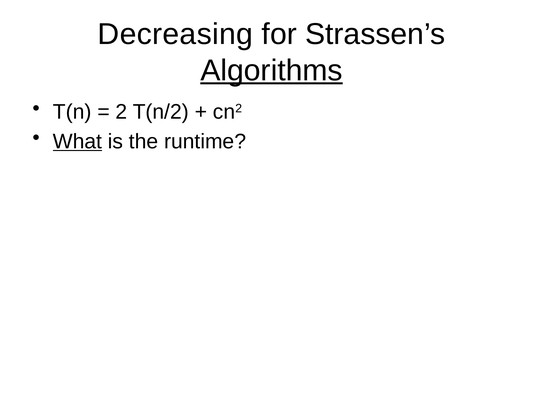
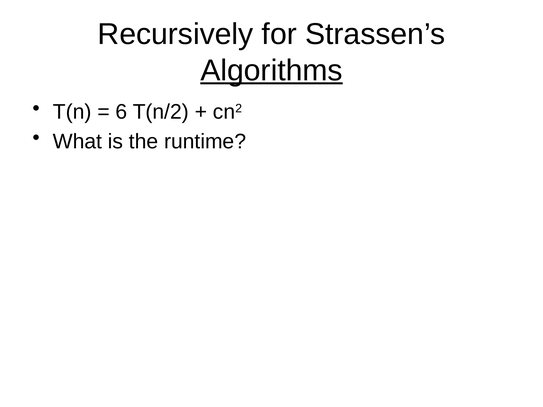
Decreasing: Decreasing -> Recursively
2: 2 -> 6
What underline: present -> none
